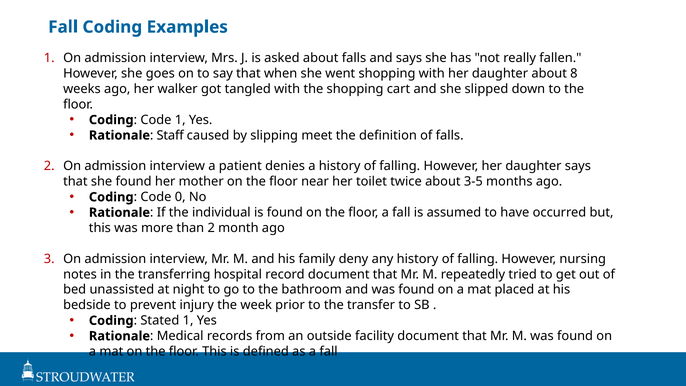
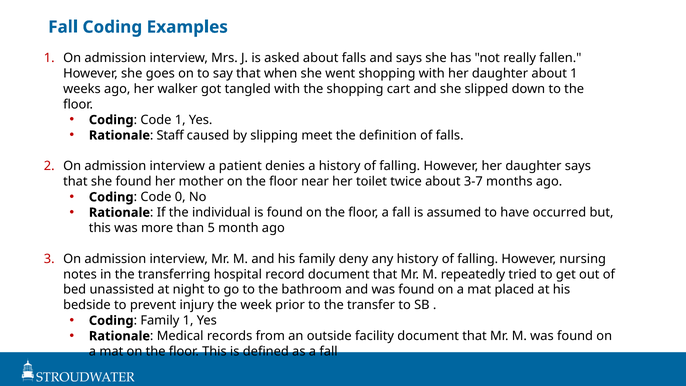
about 8: 8 -> 1
3-5: 3-5 -> 3-7
than 2: 2 -> 5
Stated at (160, 321): Stated -> Family
